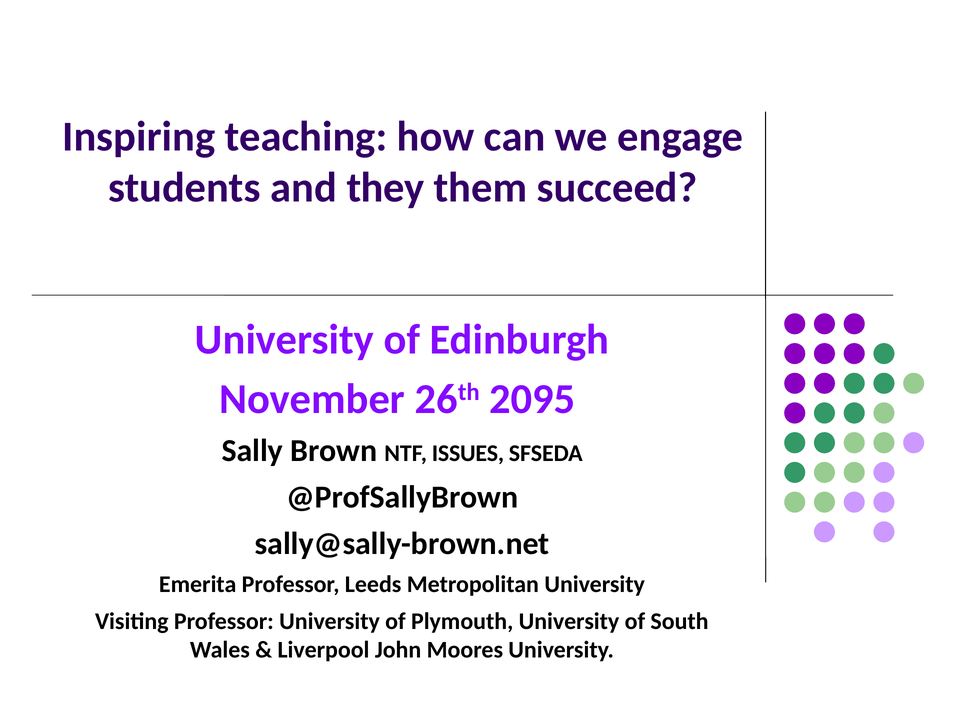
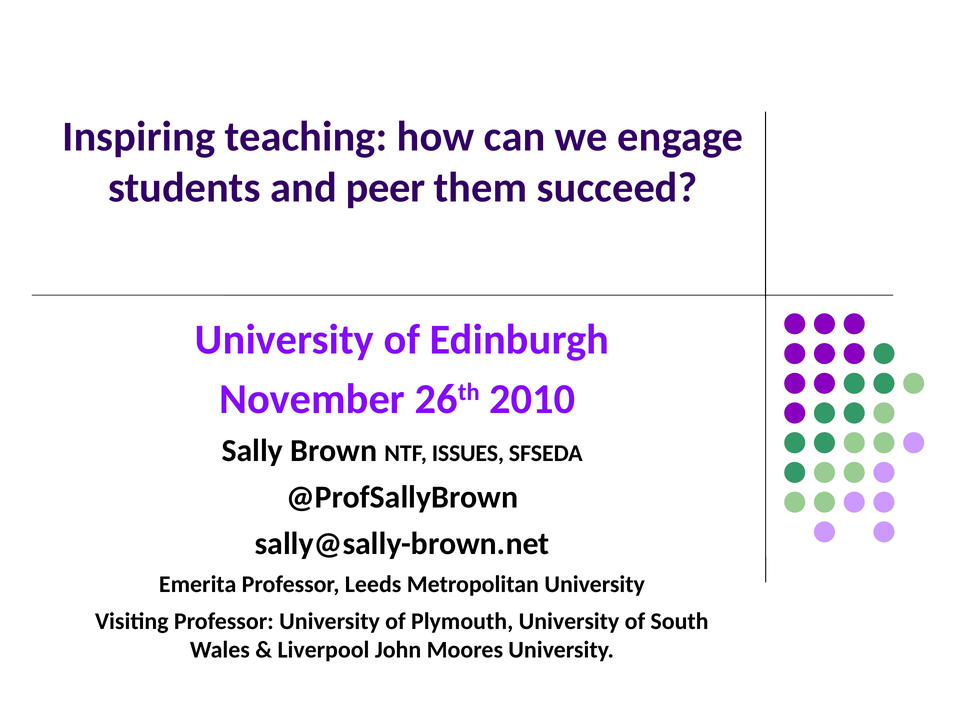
they: they -> peer
2095: 2095 -> 2010
